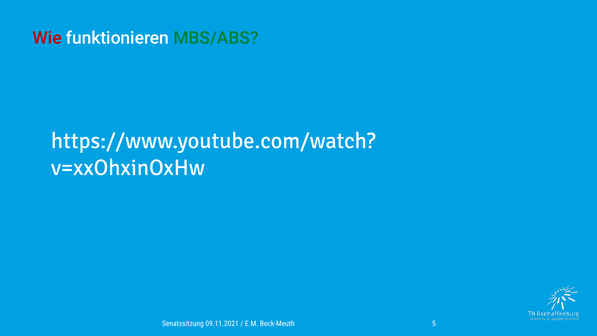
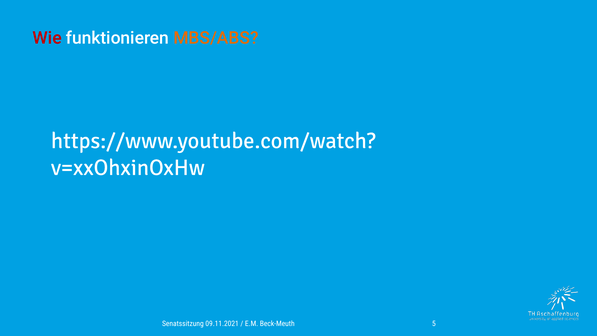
MBS/ABS colour: green -> orange
